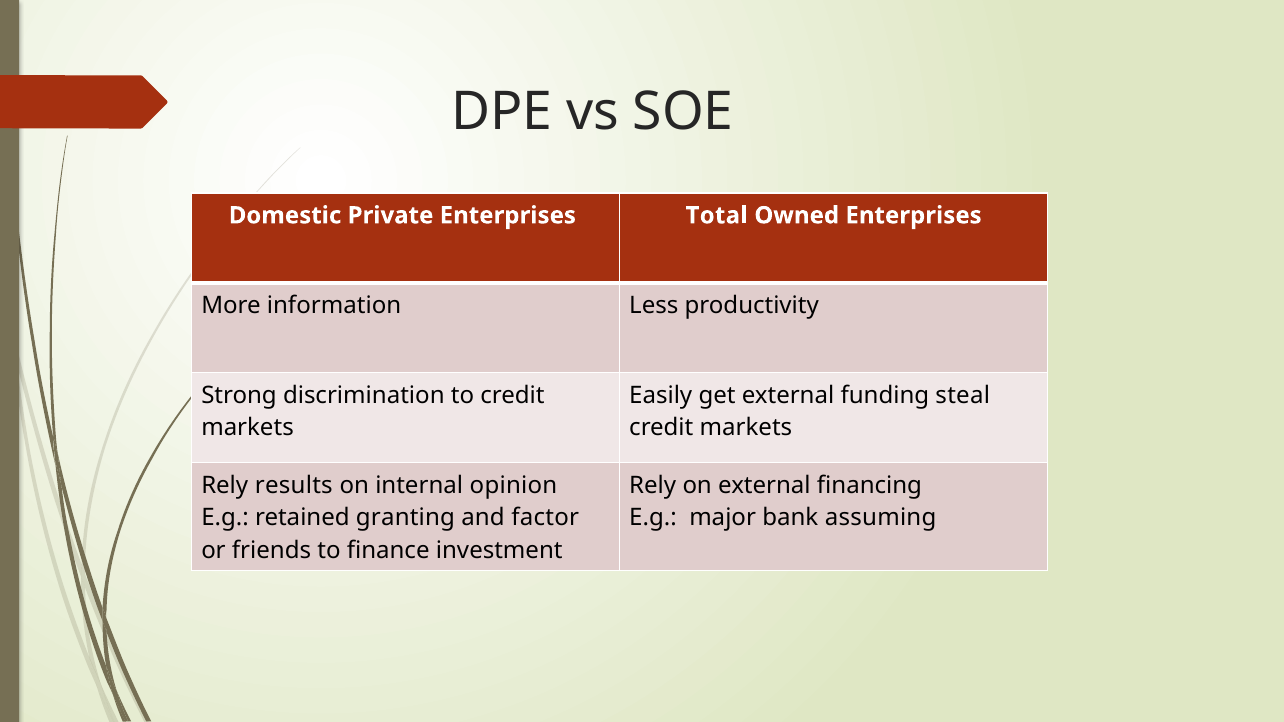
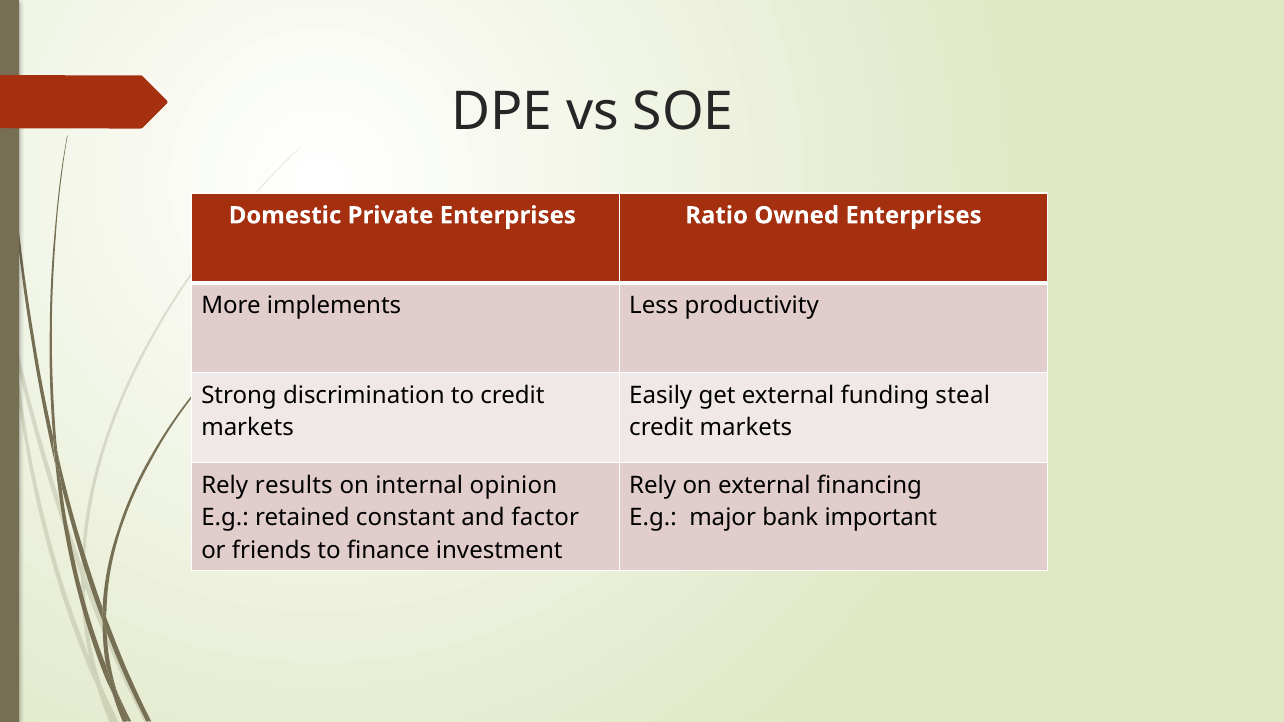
Total: Total -> Ratio
information: information -> implements
granting: granting -> constant
assuming: assuming -> important
